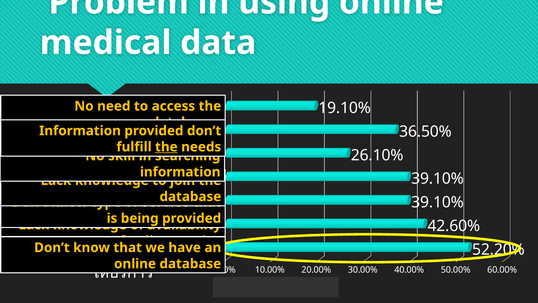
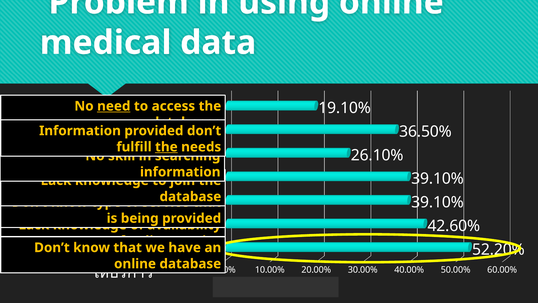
need underline: none -> present
